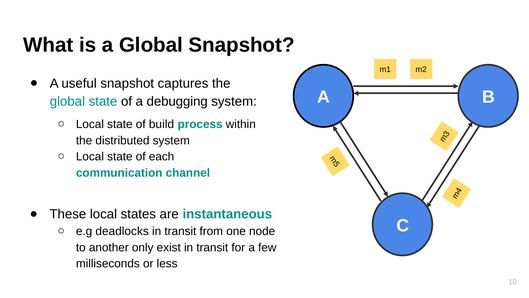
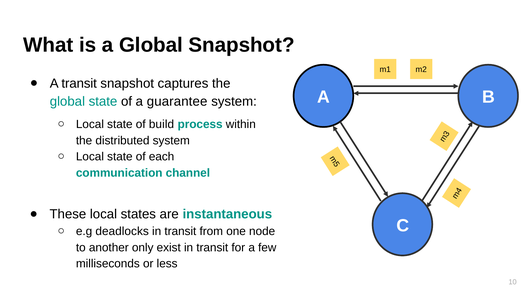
A useful: useful -> transit
debugging: debugging -> guarantee
